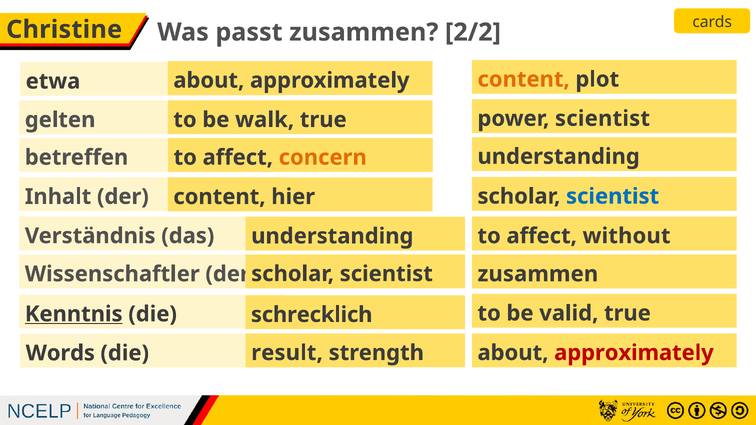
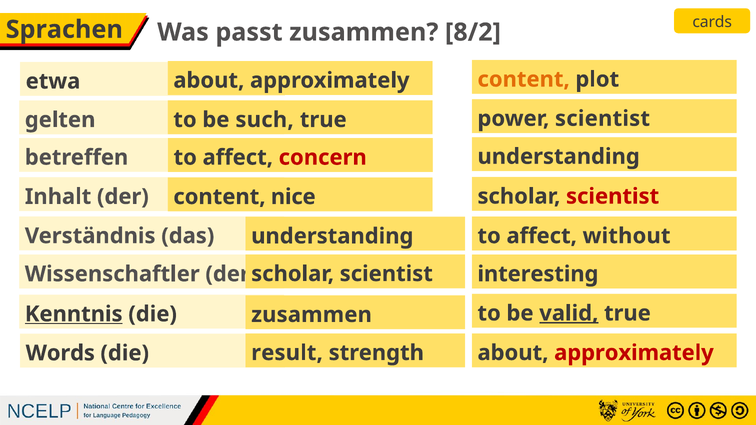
Christine: Christine -> Sprachen
2/2: 2/2 -> 8/2
walk: walk -> such
concern colour: orange -> red
scientist at (613, 196) colour: blue -> red
hier: hier -> nice
zusammen at (538, 274): zusammen -> interesting
valid underline: none -> present
schrecklich at (312, 315): schrecklich -> zusammen
